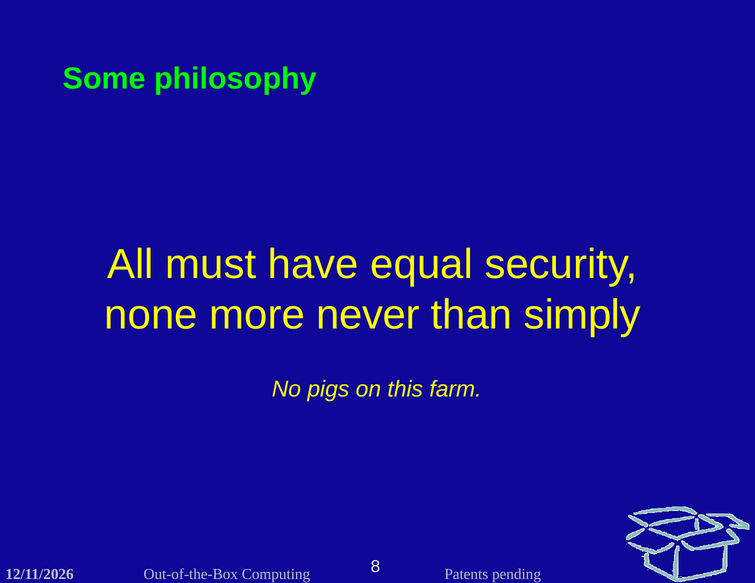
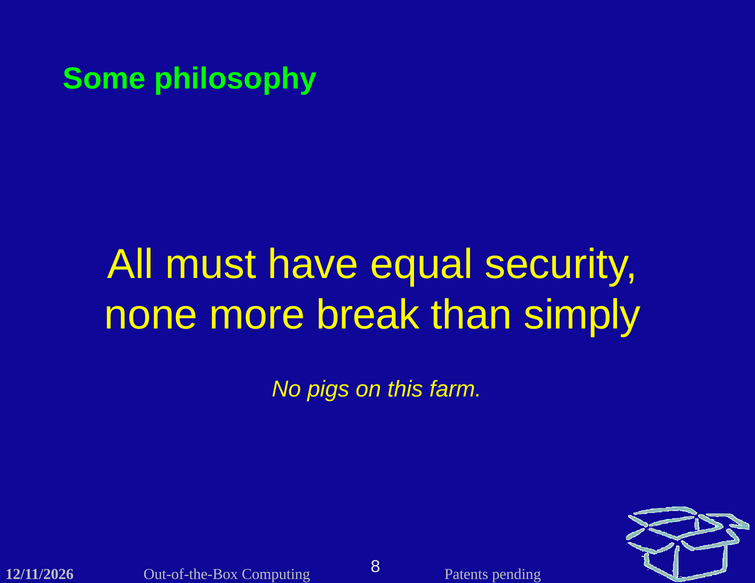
never: never -> break
